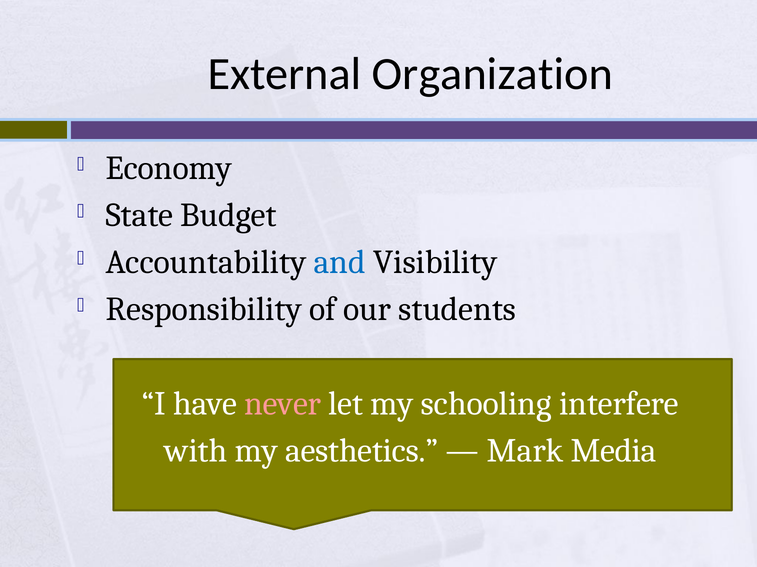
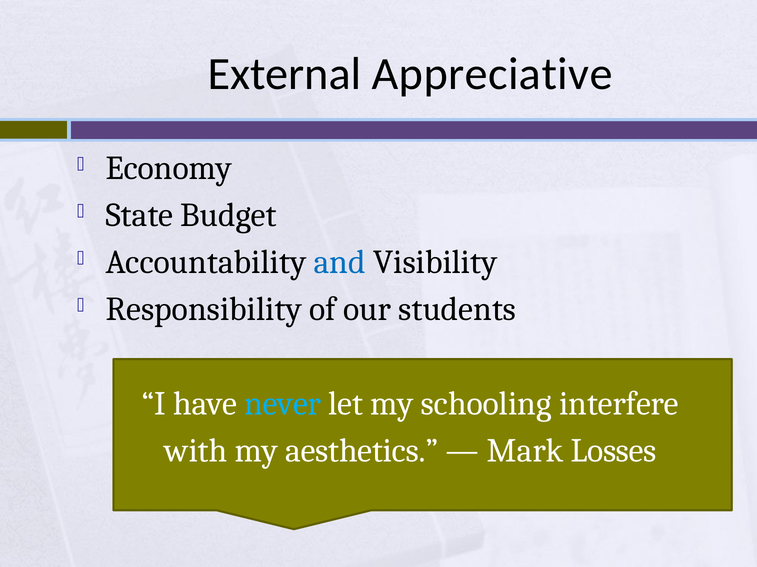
Organization: Organization -> Appreciative
never colour: pink -> light blue
Media: Media -> Losses
